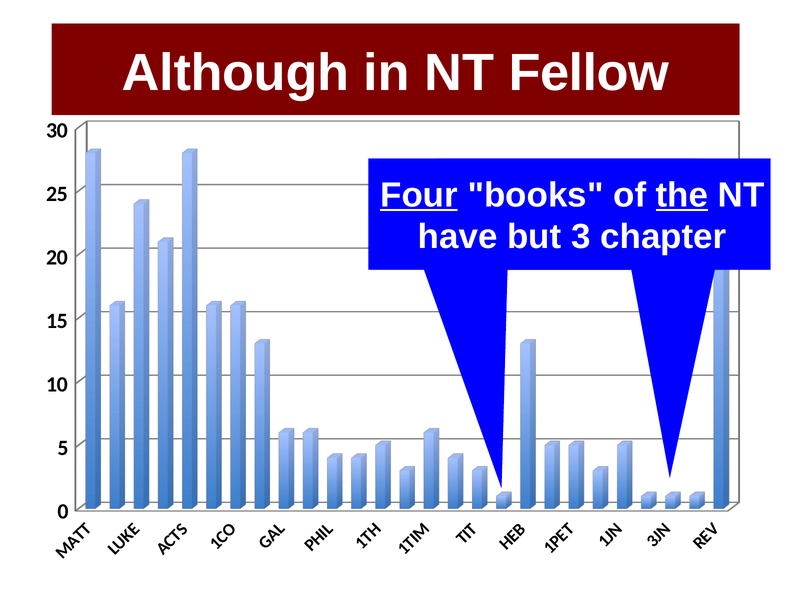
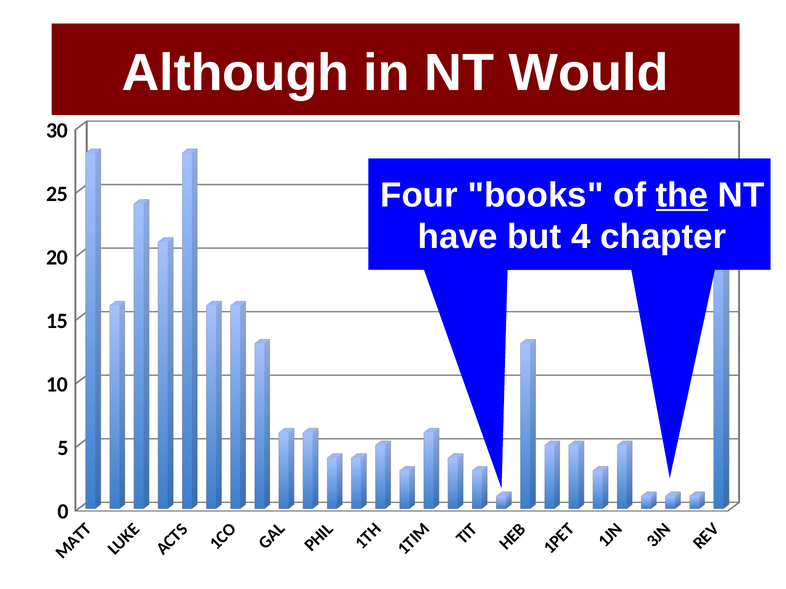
Fellow: Fellow -> Would
Four underline: present -> none
but 3: 3 -> 4
